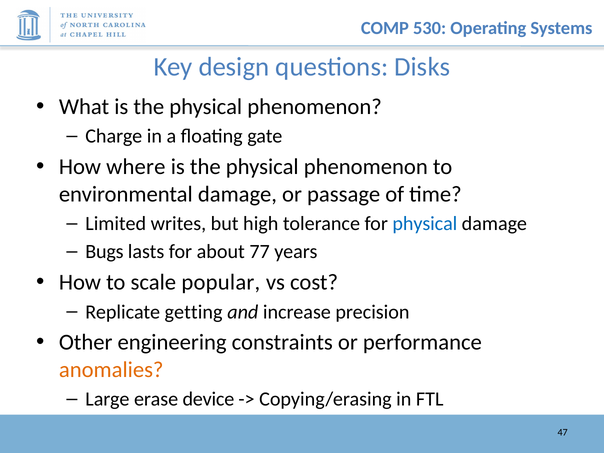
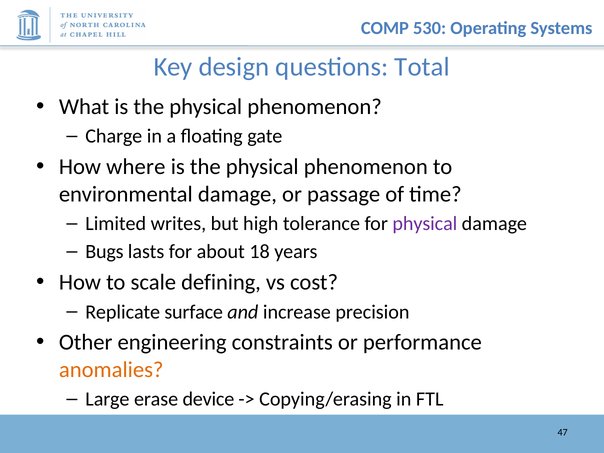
Disks: Disks -> Total
physical at (425, 224) colour: blue -> purple
77: 77 -> 18
popular: popular -> defining
getting: getting -> surface
